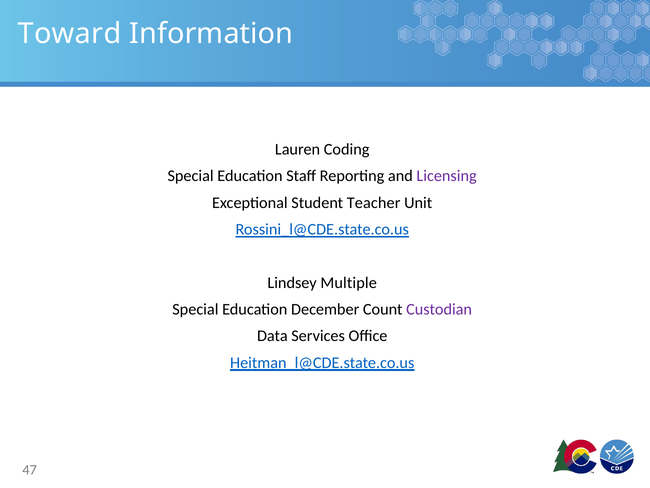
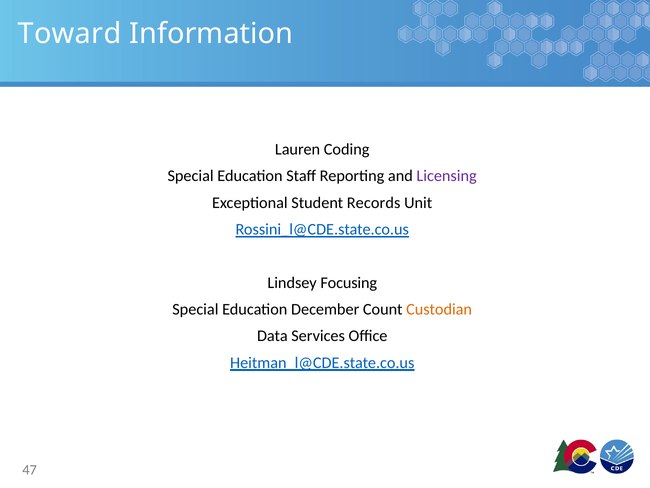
Teacher: Teacher -> Records
Multiple: Multiple -> Focusing
Custodian colour: purple -> orange
